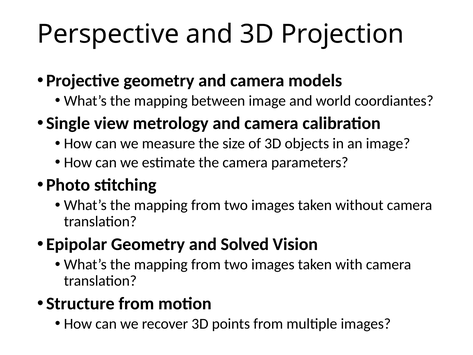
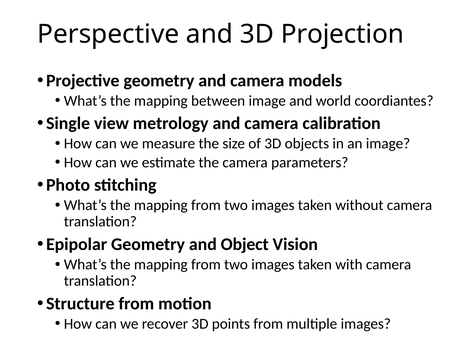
Solved: Solved -> Object
